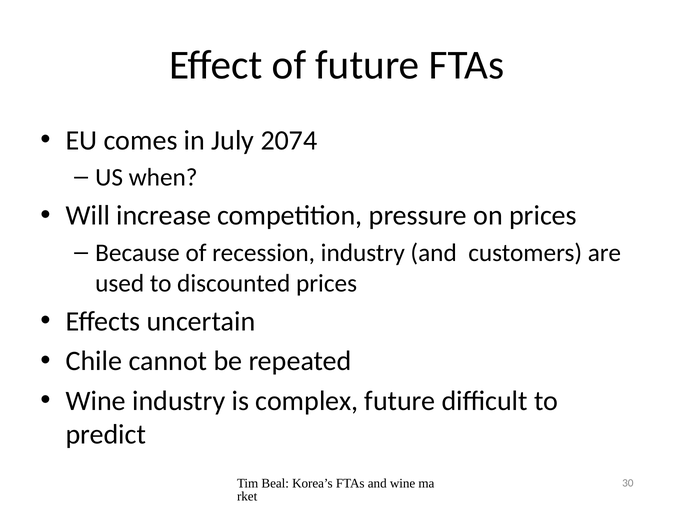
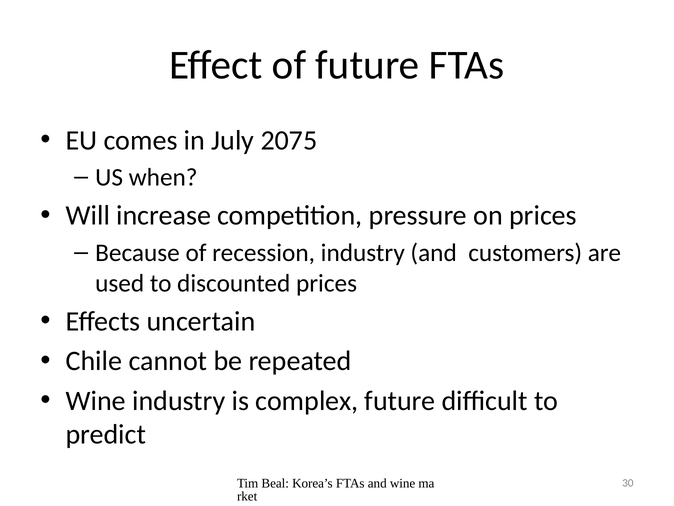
2074: 2074 -> 2075
